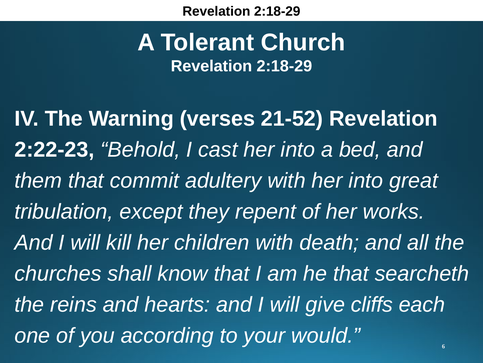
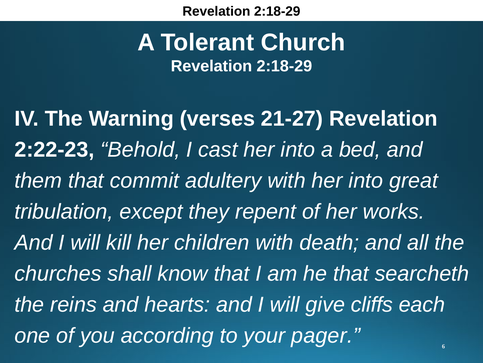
21-52: 21-52 -> 21-27
would: would -> pager
